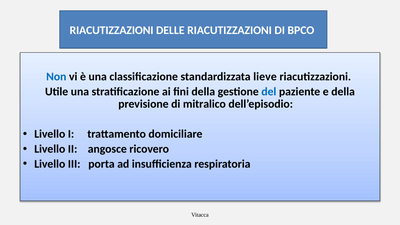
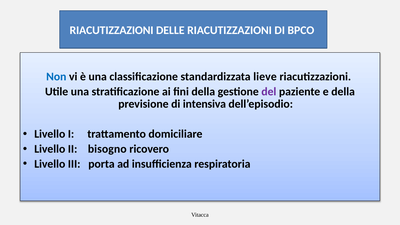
del colour: blue -> purple
mitralico: mitralico -> intensiva
angosce: angosce -> bisogno
